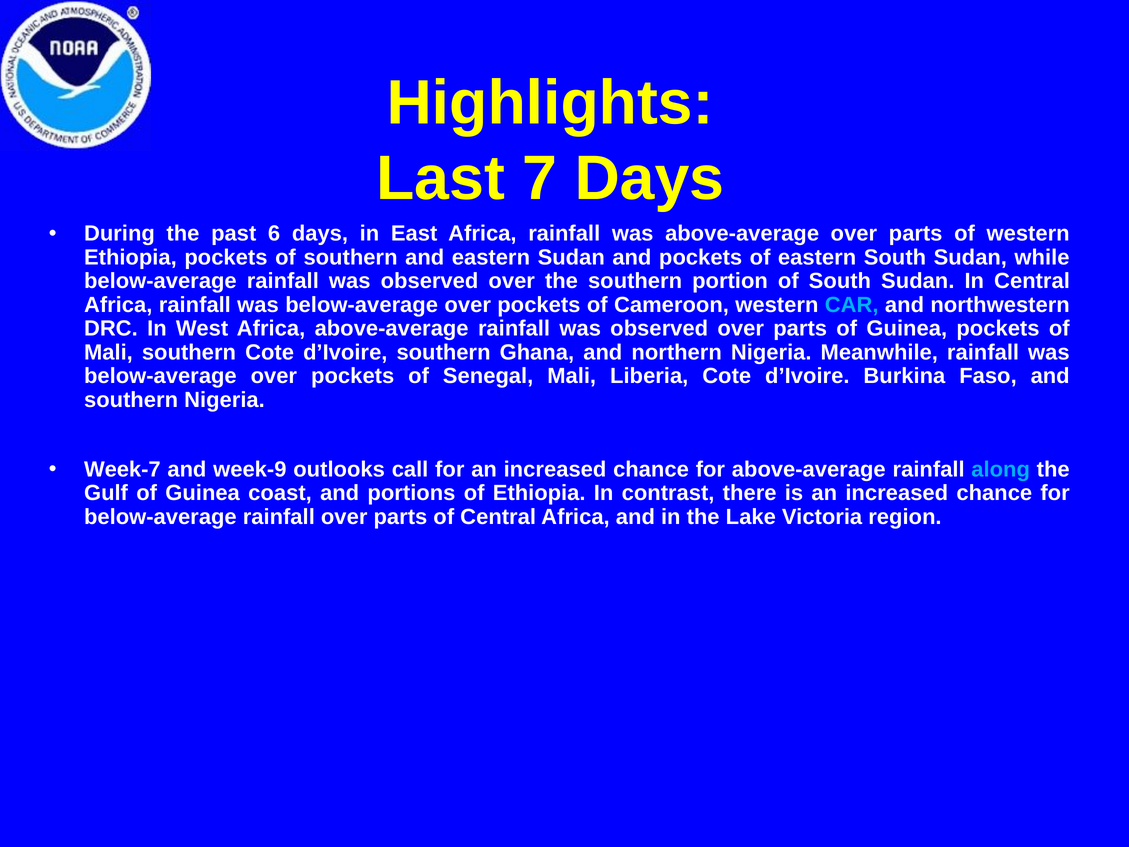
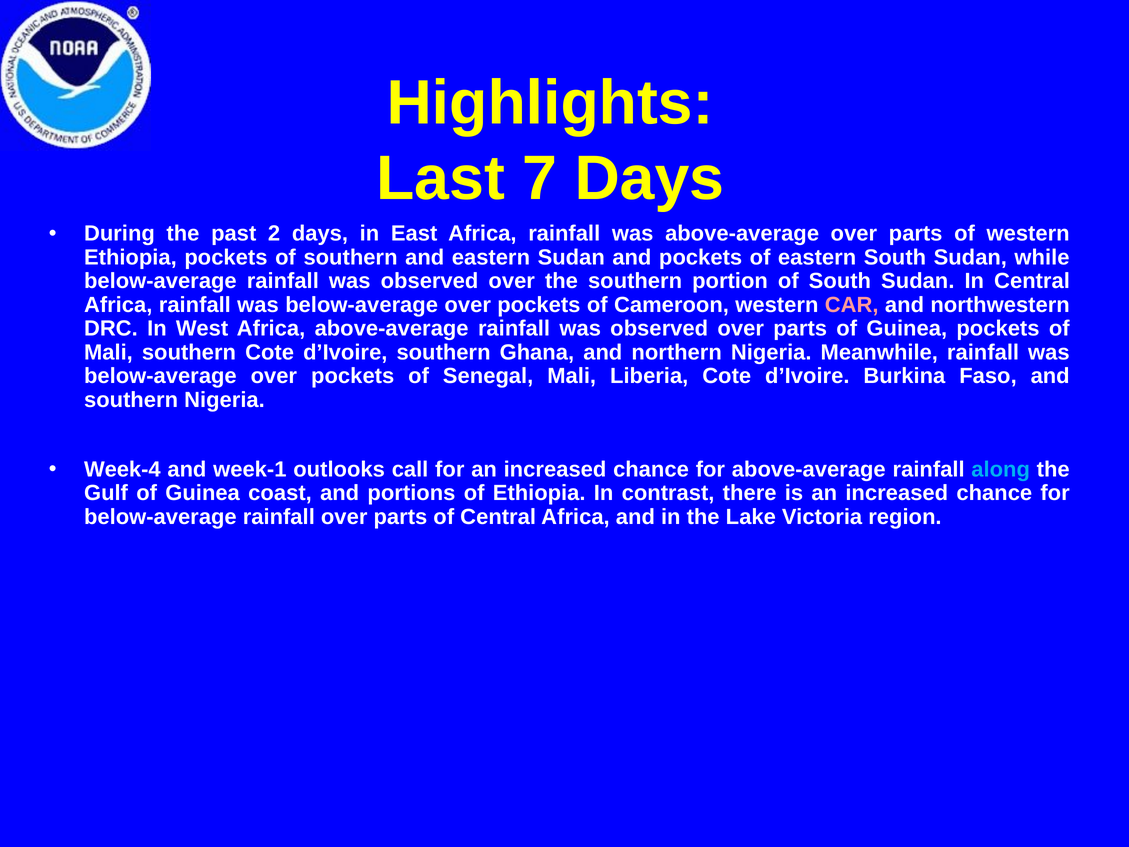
6: 6 -> 2
CAR colour: light blue -> pink
Week-7: Week-7 -> Week-4
week-9: week-9 -> week-1
